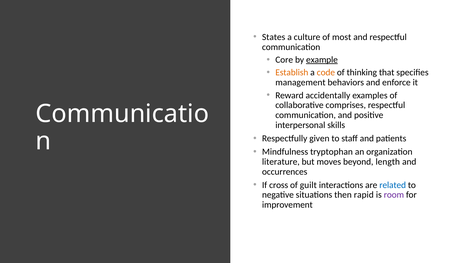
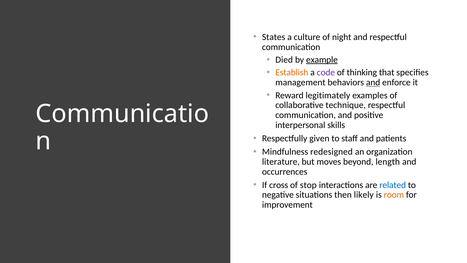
most: most -> night
Core: Core -> Died
code colour: orange -> purple
and at (373, 82) underline: none -> present
accidentally: accidentally -> legitimately
comprises: comprises -> technique
tryptophan: tryptophan -> redesigned
guilt: guilt -> stop
rapid: rapid -> likely
room colour: purple -> orange
